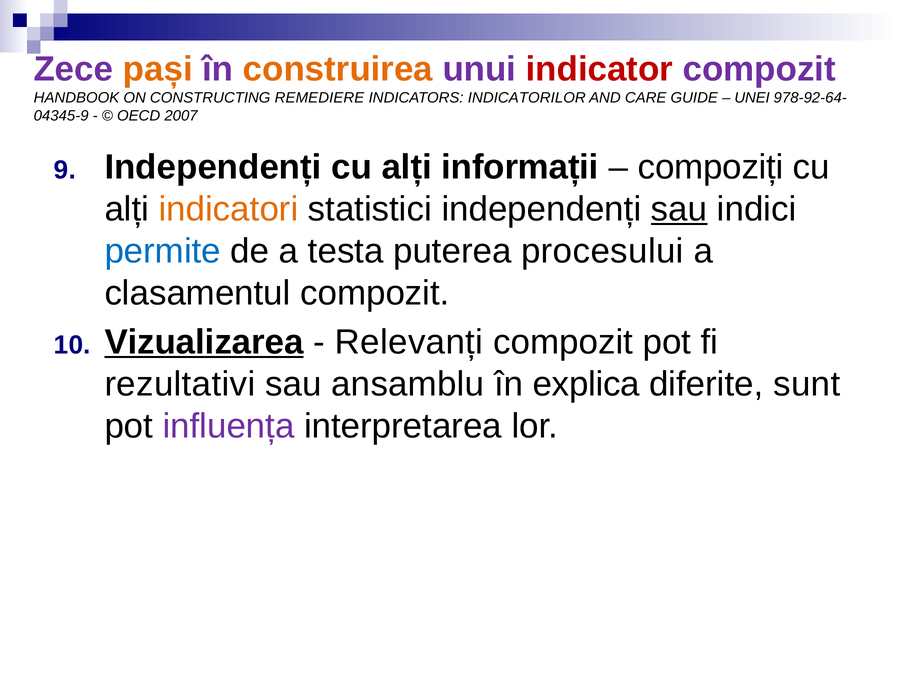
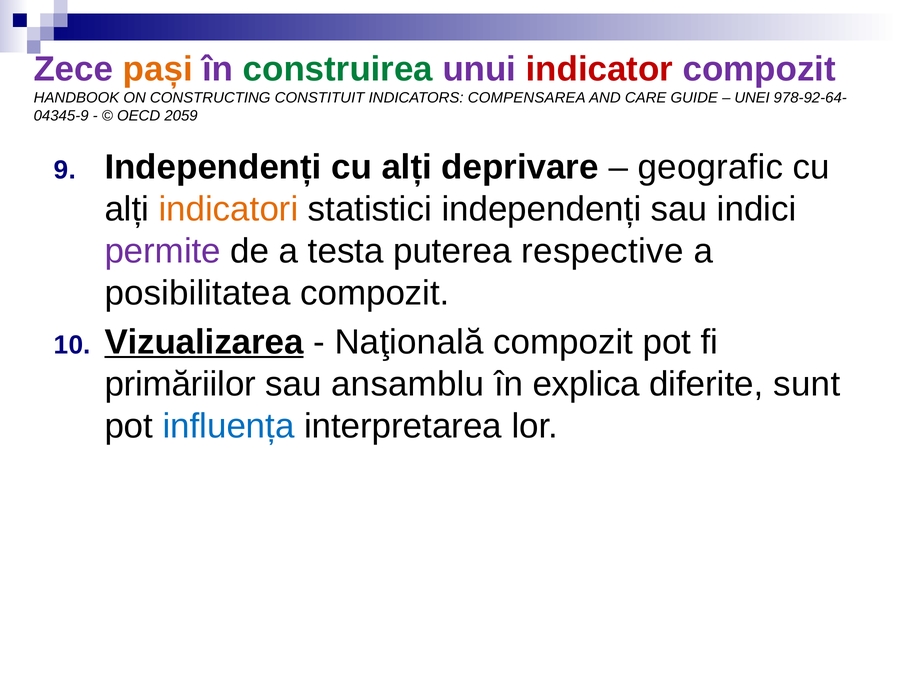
construirea colour: orange -> green
REMEDIERE: REMEDIERE -> CONSTITUIT
INDICATORILOR: INDICATORILOR -> COMPENSAREA
2007: 2007 -> 2059
informații: informații -> deprivare
compoziți: compoziți -> geografic
sau at (679, 209) underline: present -> none
permite colour: blue -> purple
procesului: procesului -> respective
clasamentul: clasamentul -> posibilitatea
Relevanți: Relevanți -> Naţională
rezultativi: rezultativi -> primăriilor
influența colour: purple -> blue
